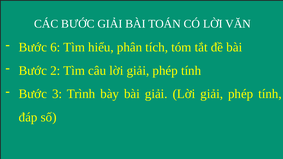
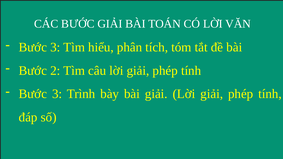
6 at (55, 47): 6 -> 3
